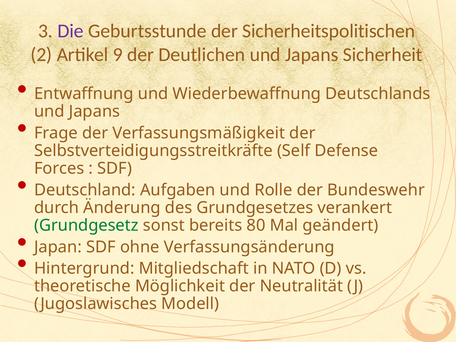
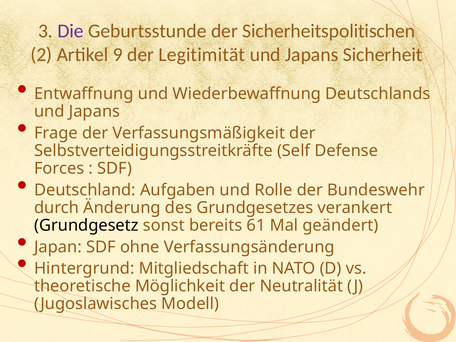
Deutlichen: Deutlichen -> Legitimität
Grundgesetz colour: green -> black
80: 80 -> 61
